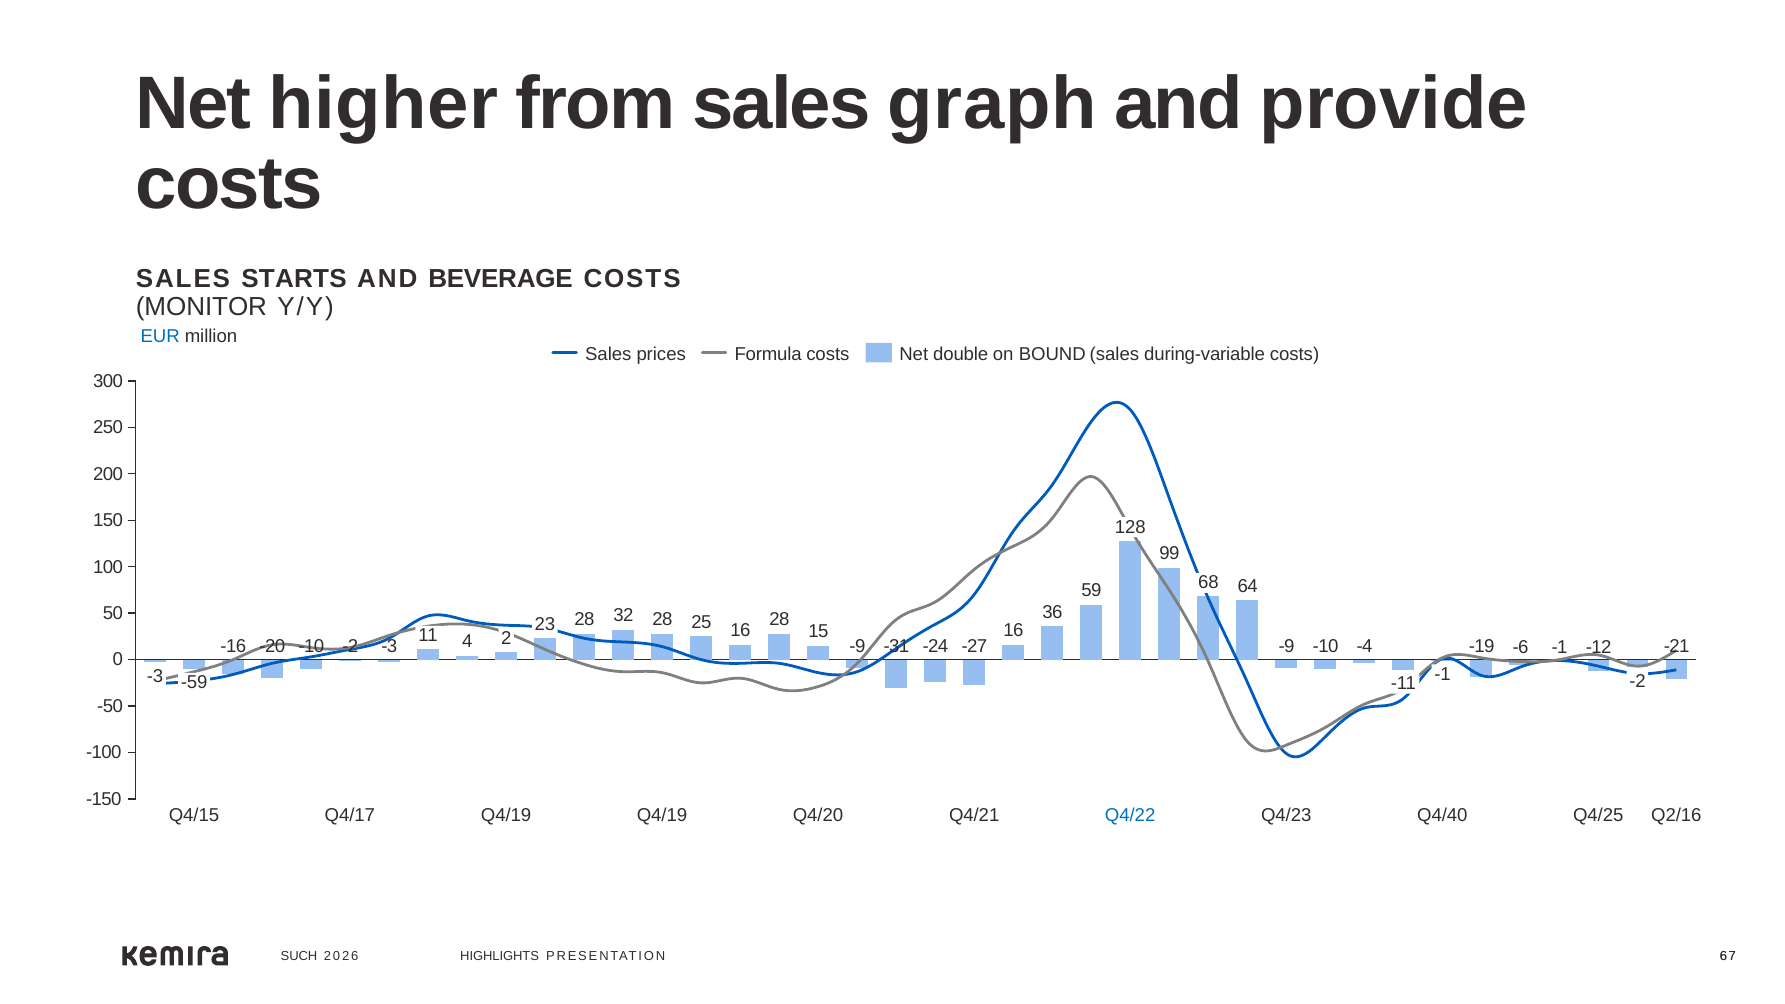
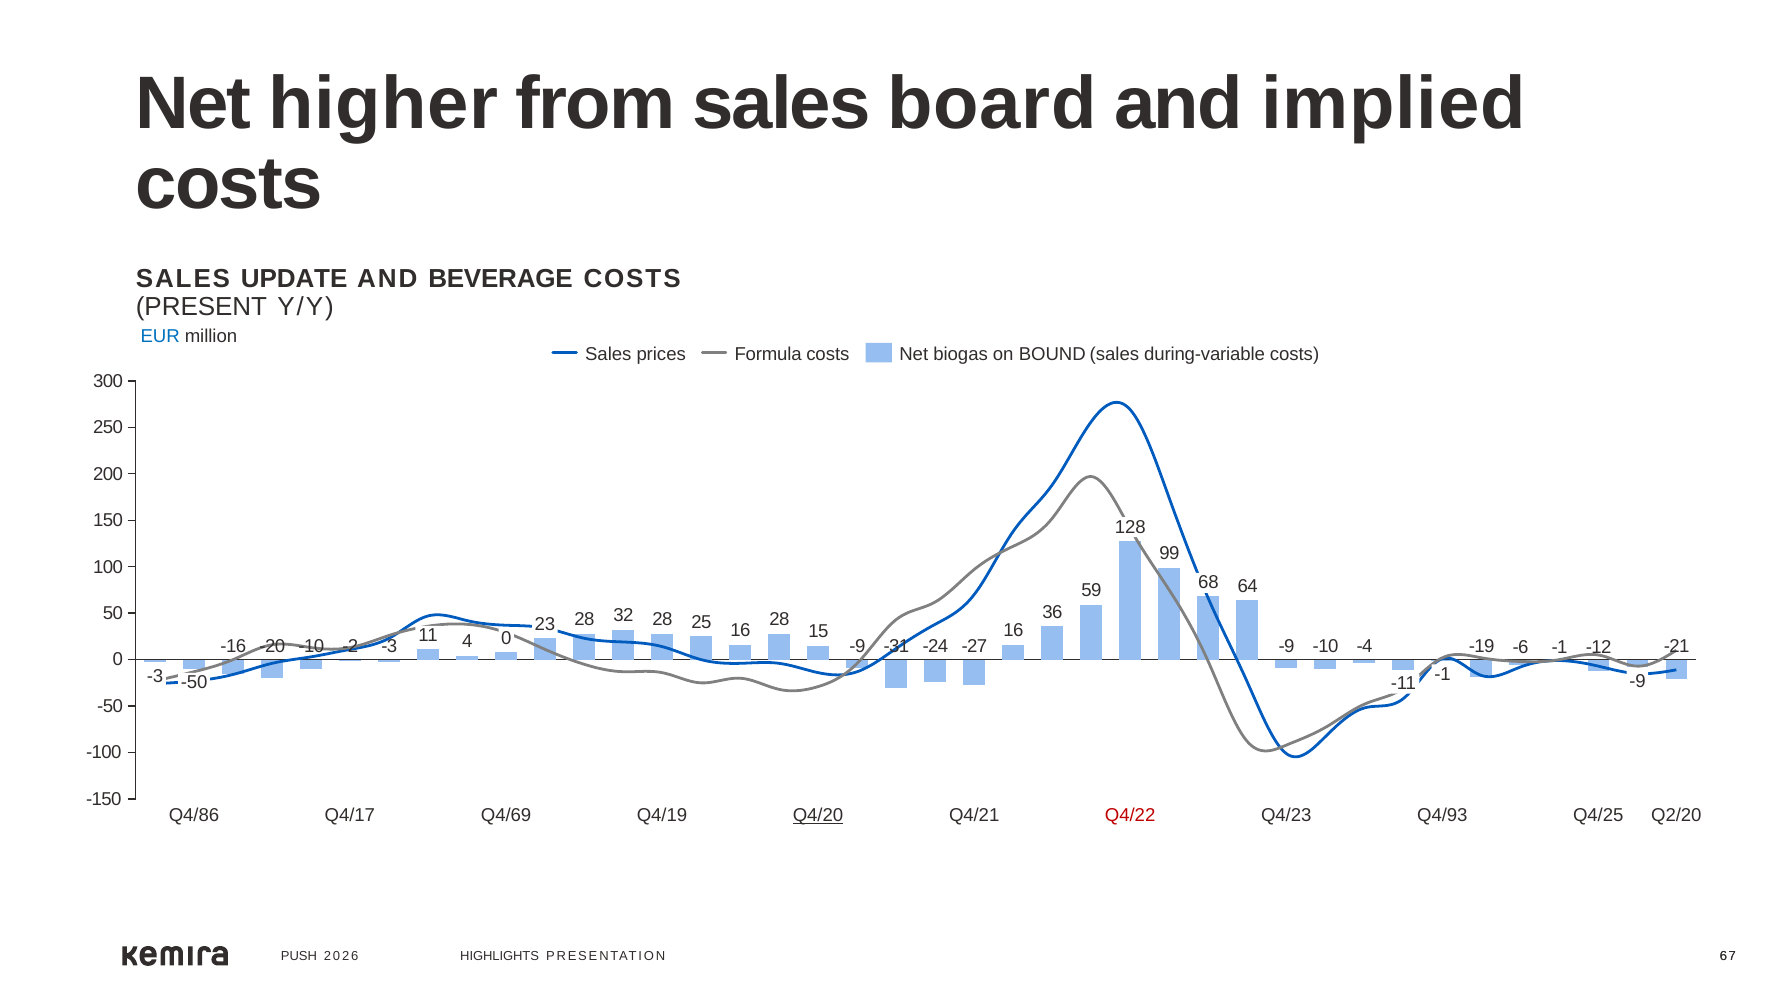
graph: graph -> board
provide: provide -> implied
STARTS: STARTS -> UPDATE
MONITOR: MONITOR -> PRESENT
double: double -> biogas
11 2: 2 -> 0
-1 -2: -2 -> -9
-3 -59: -59 -> -50
Q4/15: Q4/15 -> Q4/86
Q4/17 Q4/19: Q4/19 -> Q4/69
Q4/20 underline: none -> present
Q4/22 colour: blue -> red
Q4/40: Q4/40 -> Q4/93
Q2/16: Q2/16 -> Q2/20
SUCH: SUCH -> PUSH
